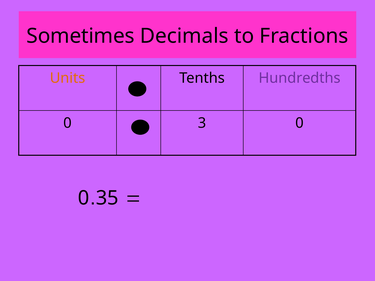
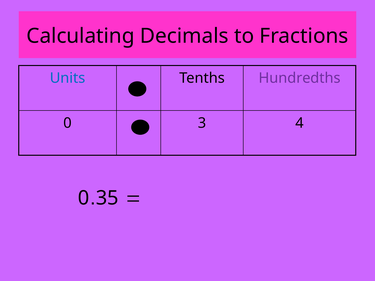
Sometimes: Sometimes -> Calculating
Units colour: orange -> blue
3 0: 0 -> 4
